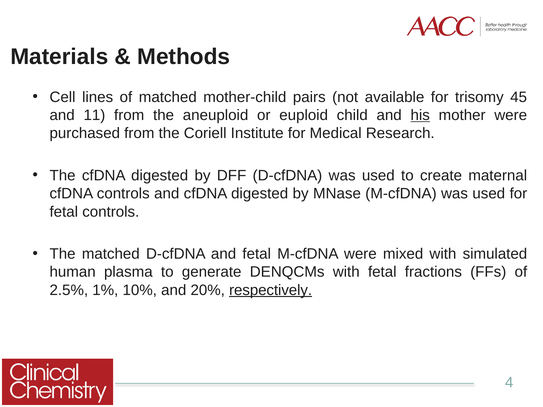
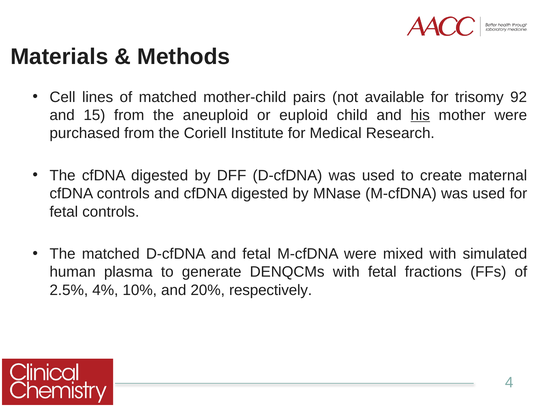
45: 45 -> 92
11: 11 -> 15
1%: 1% -> 4%
respectively underline: present -> none
